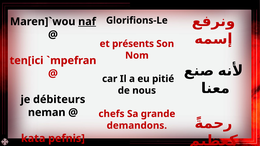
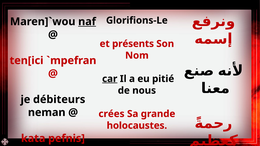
car underline: none -> present
chefs: chefs -> crées
demandons: demandons -> holocaustes
